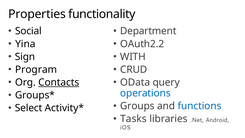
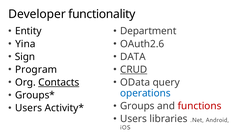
Properties: Properties -> Developer
Social: Social -> Entity
OAuth2.2: OAuth2.2 -> OAuth2.6
WITH: WITH -> DATA
CRUD underline: none -> present
functions colour: blue -> red
Select at (29, 108): Select -> Users
Tasks at (134, 119): Tasks -> Users
